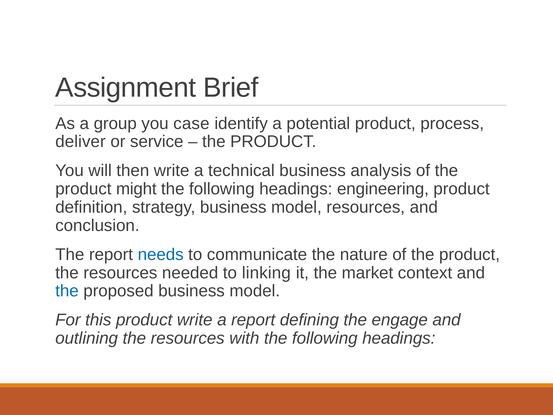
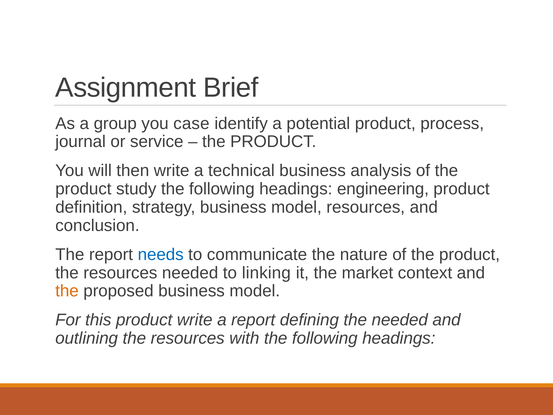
deliver: deliver -> journal
might: might -> study
the at (67, 291) colour: blue -> orange
the engage: engage -> needed
